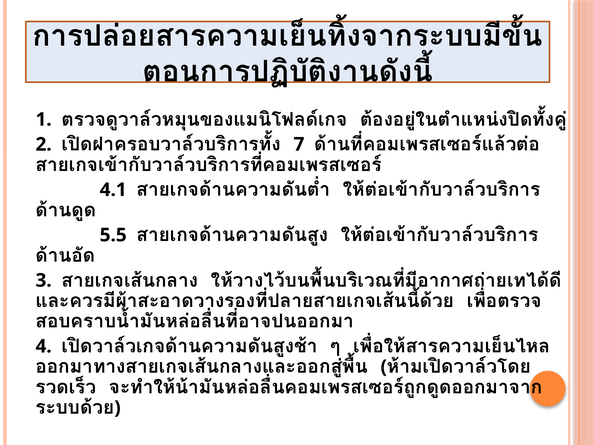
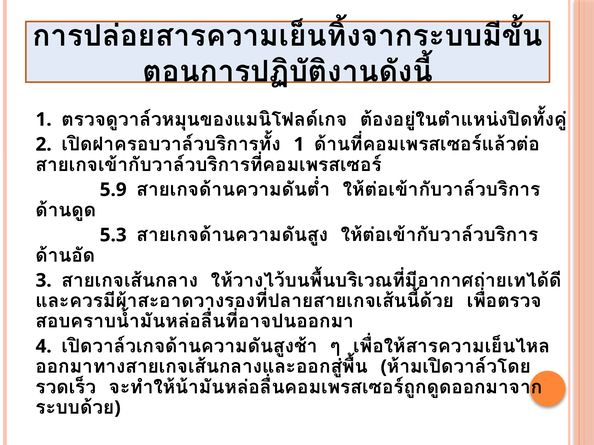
7 at (299, 145): 7 -> 1
4.1: 4.1 -> 5.9
5.5: 5.5 -> 5.3
